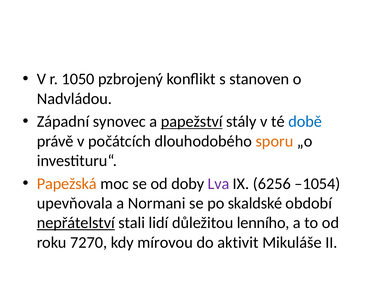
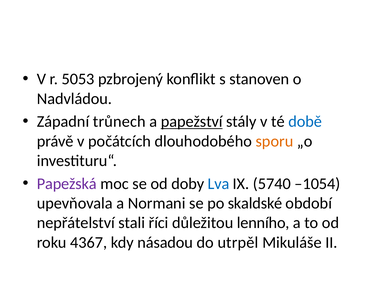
1050: 1050 -> 5053
synovec: synovec -> trůnech
Papežská colour: orange -> purple
Lva colour: purple -> blue
6256: 6256 -> 5740
nepřátelství underline: present -> none
lidí: lidí -> říci
7270: 7270 -> 4367
mírovou: mírovou -> násadou
aktivit: aktivit -> utrpěl
